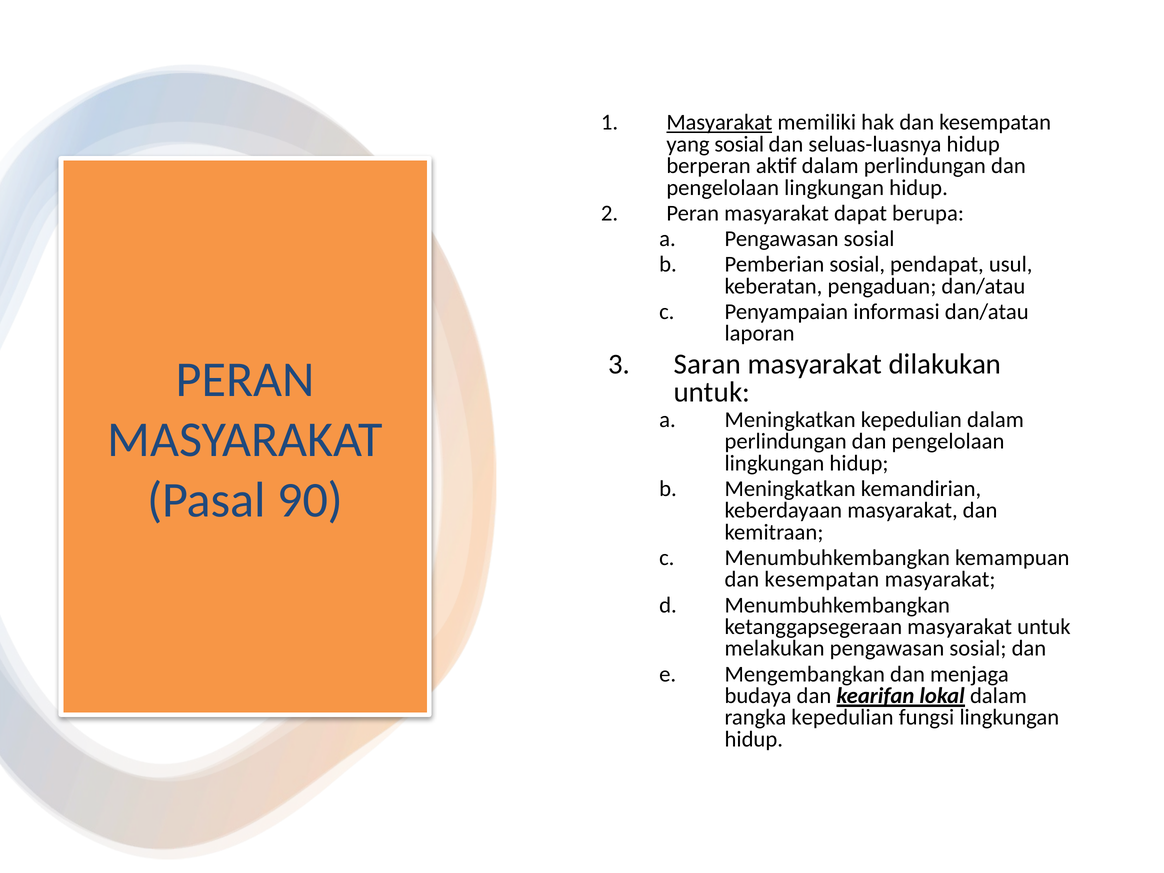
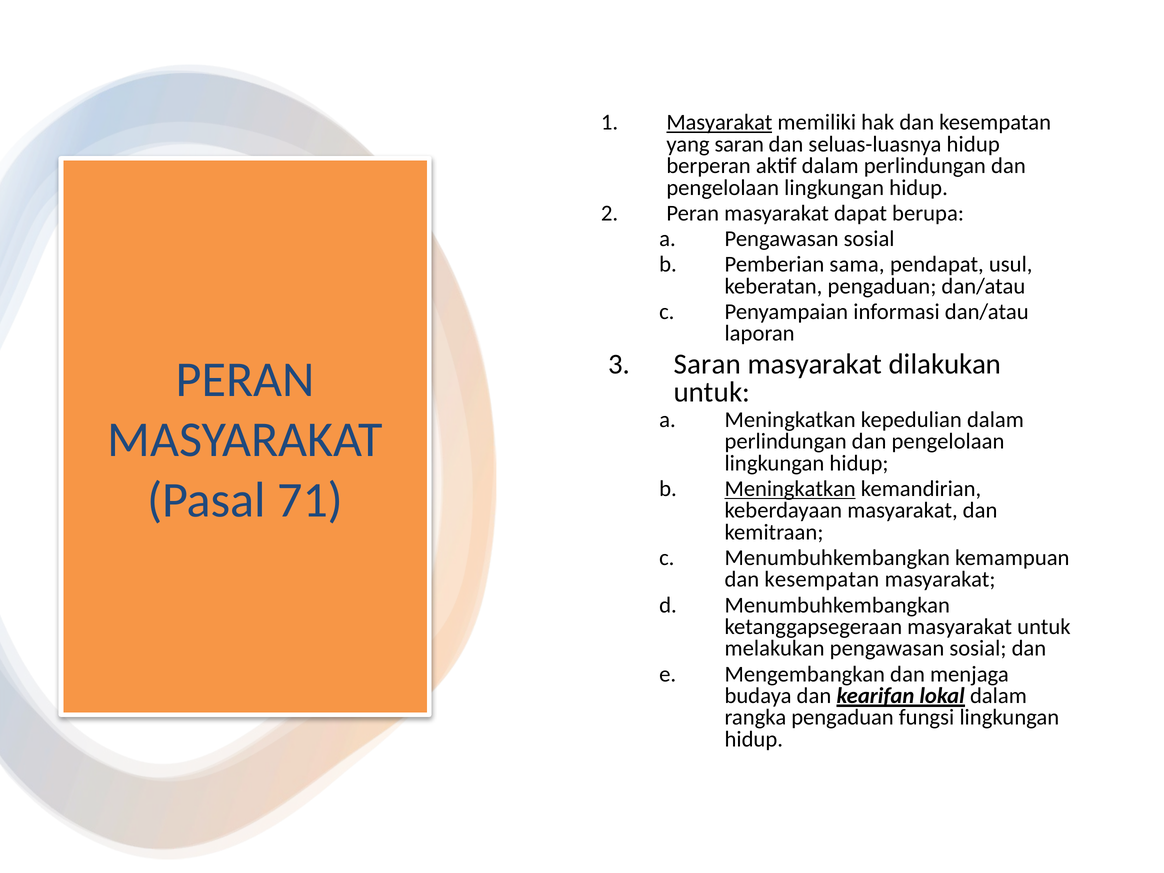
yang sosial: sosial -> saran
Pemberian sosial: sosial -> sama
Meningkatkan at (790, 489) underline: none -> present
90: 90 -> 71
rangka kepedulian: kepedulian -> pengaduan
